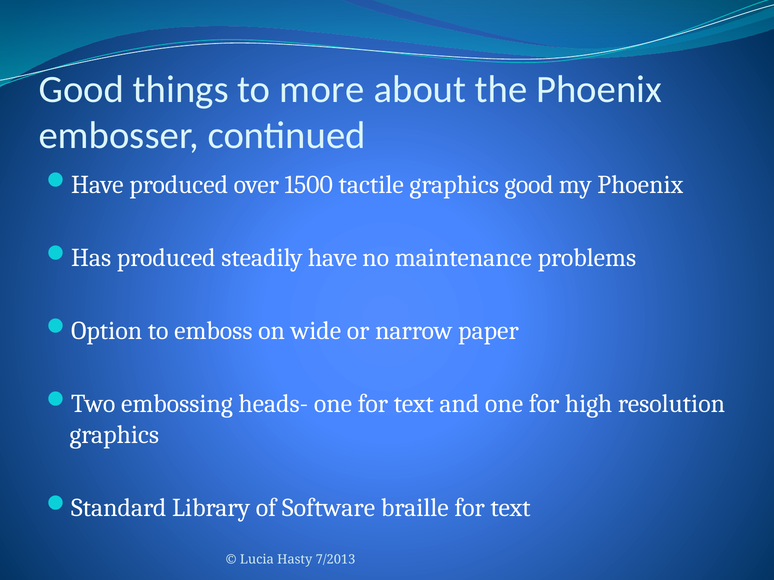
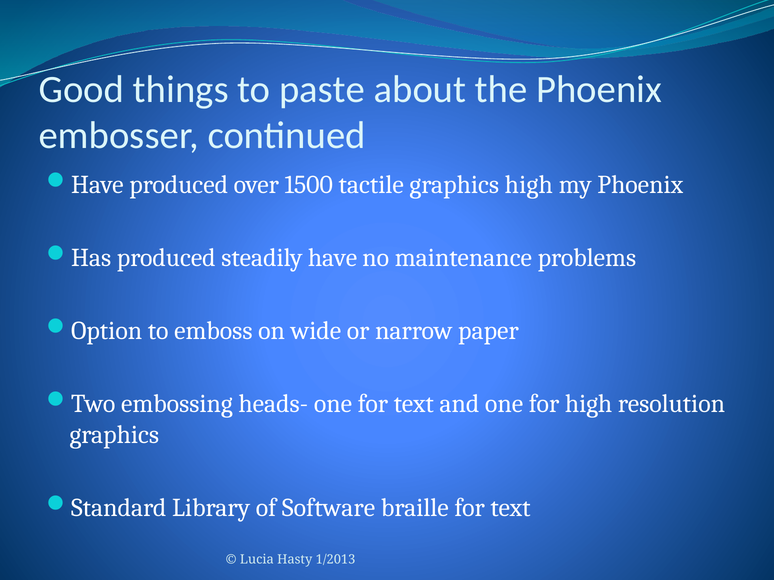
more: more -> paste
graphics good: good -> high
7/2013: 7/2013 -> 1/2013
